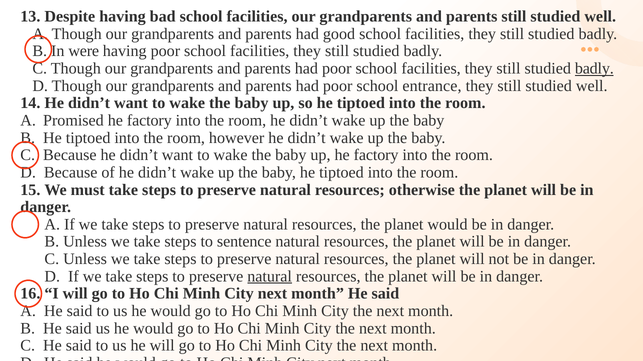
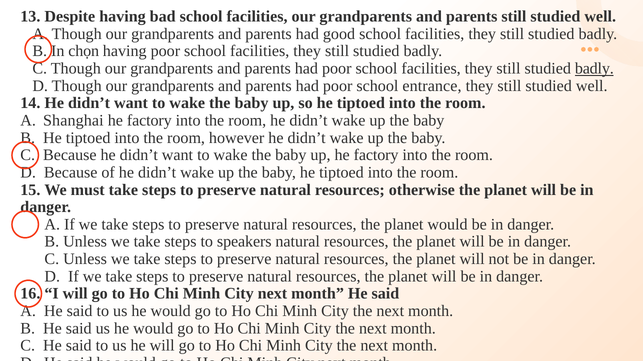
were: were -> chọn
Promised: Promised -> Shanghai
sentence: sentence -> speakers
natural at (270, 277) underline: present -> none
